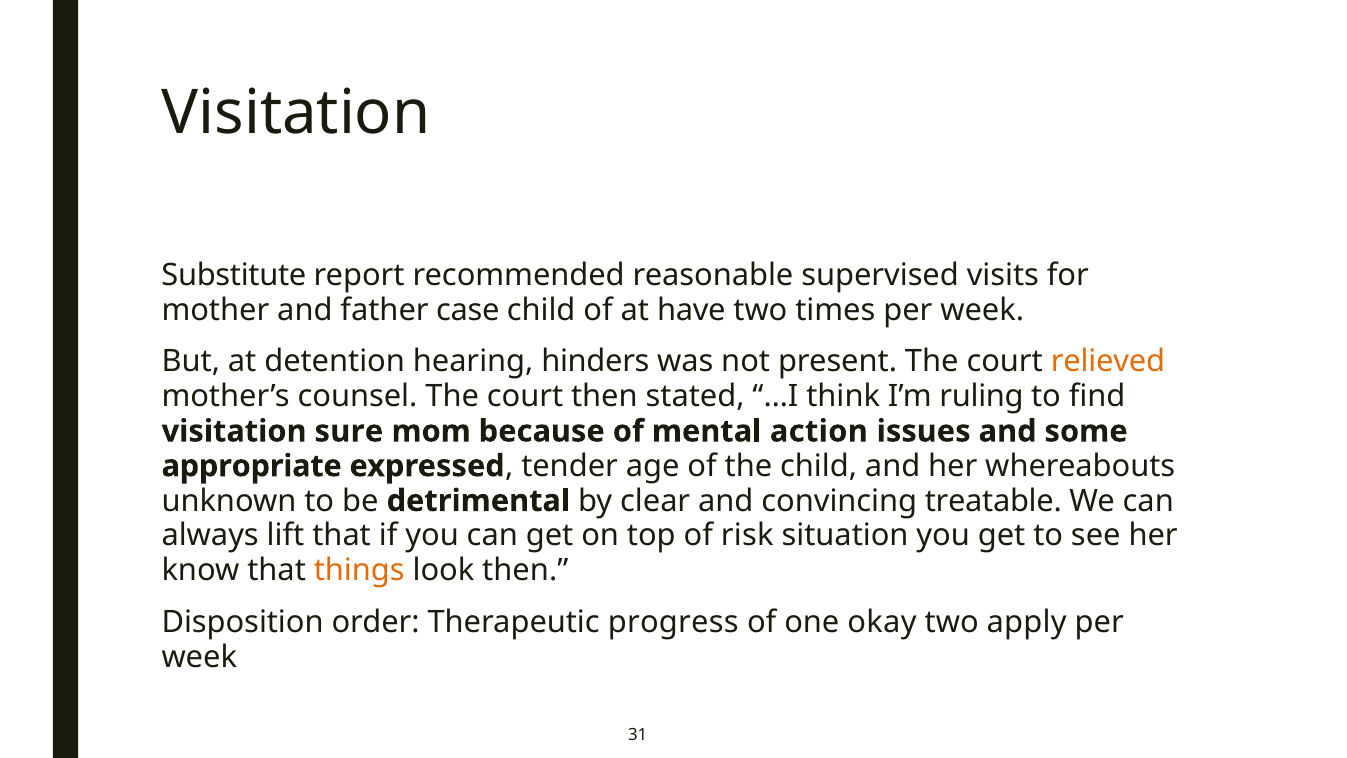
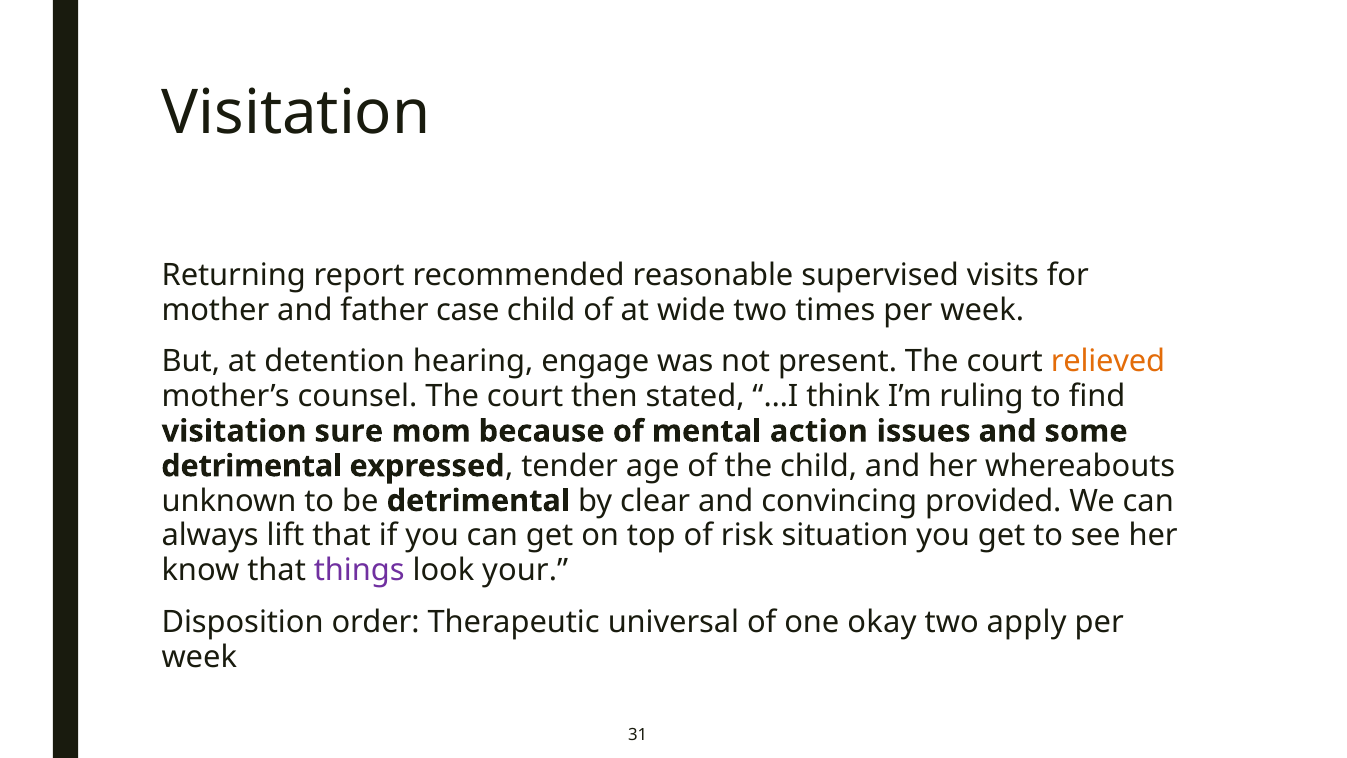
Substitute: Substitute -> Returning
have: have -> wide
hinders: hinders -> engage
appropriate at (252, 466): appropriate -> detrimental
treatable: treatable -> provided
things colour: orange -> purple
look then: then -> your
progress: progress -> universal
